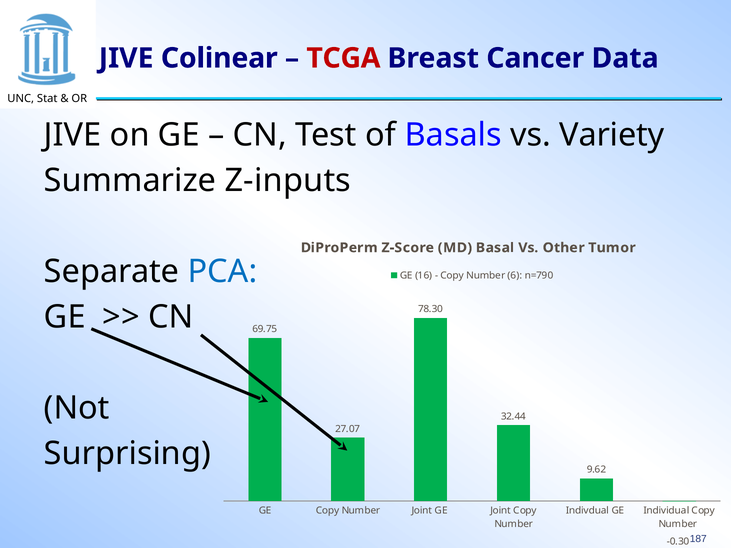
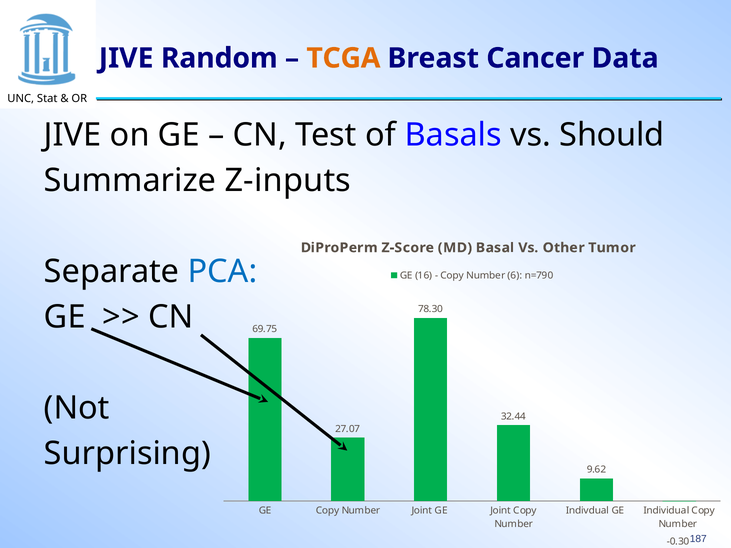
Colinear: Colinear -> Random
TCGA colour: red -> orange
Variety: Variety -> Should
